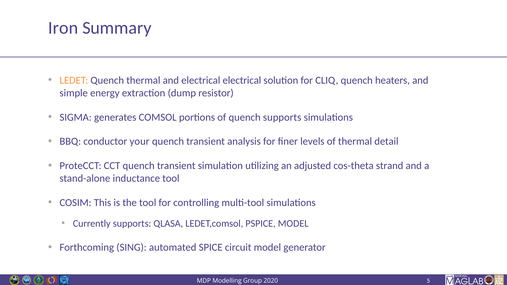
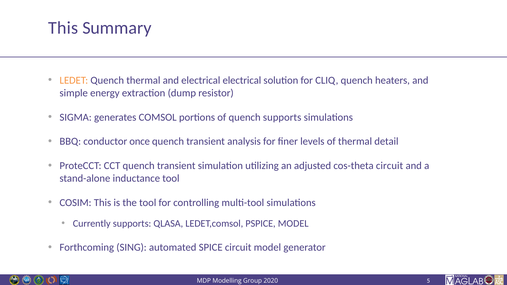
Iron at (63, 28): Iron -> This
your: your -> once
cos-theta strand: strand -> circuit
